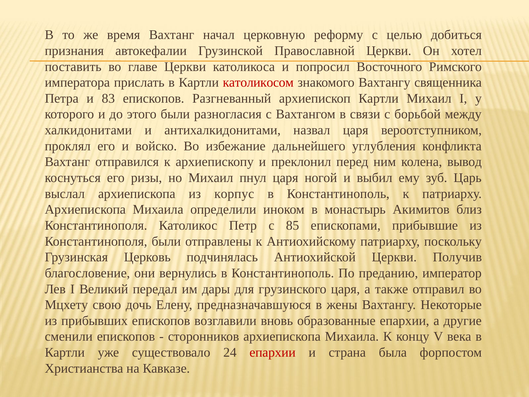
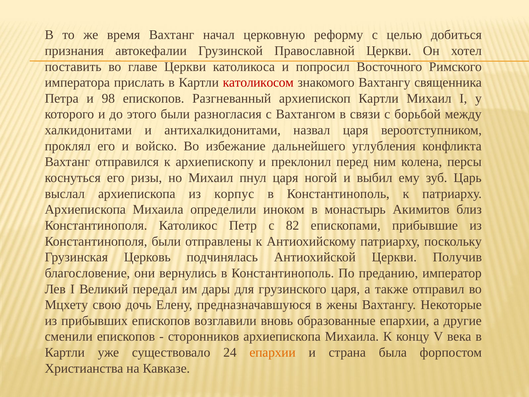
83: 83 -> 98
вывод: вывод -> персы
85: 85 -> 82
епархии at (273, 352) colour: red -> orange
